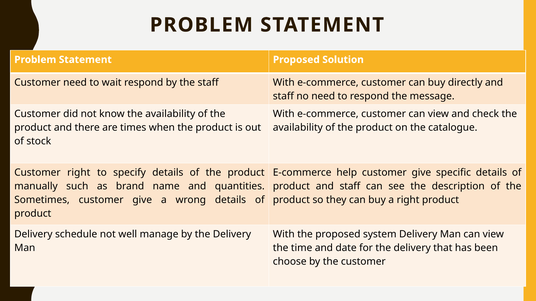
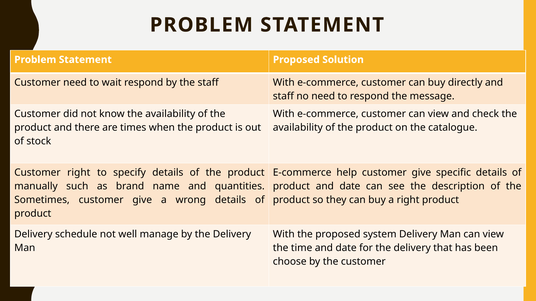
product and staff: staff -> date
